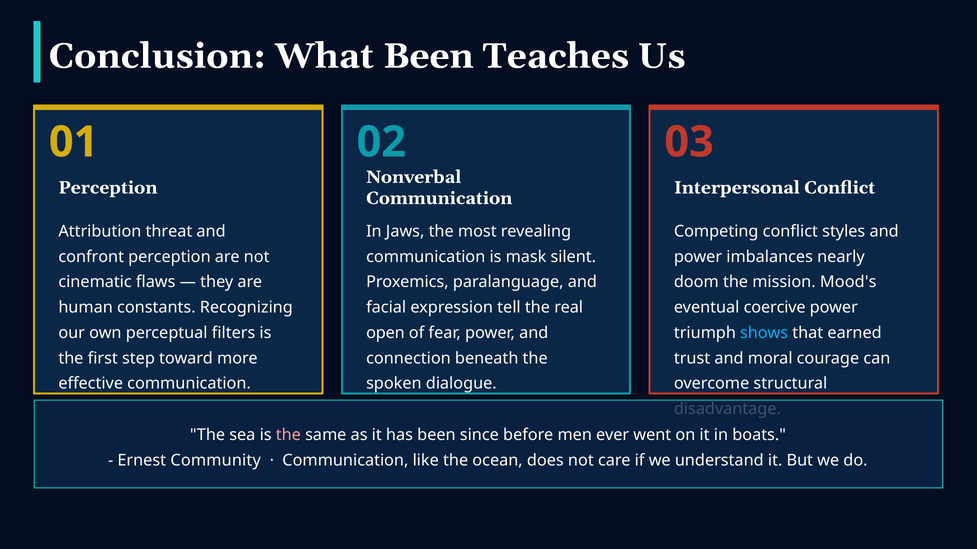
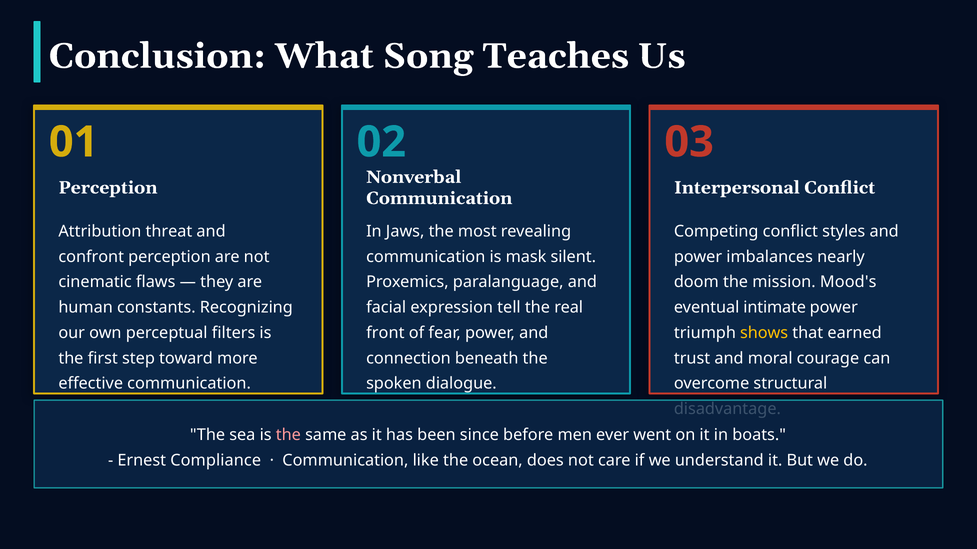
What Been: Been -> Song
coercive: coercive -> intimate
open: open -> front
shows colour: light blue -> yellow
Community: Community -> Compliance
